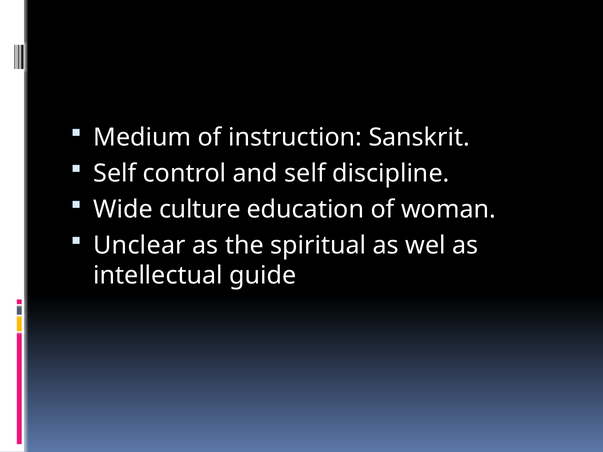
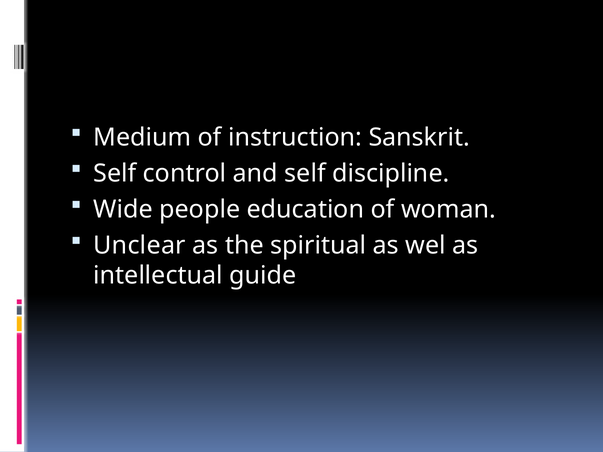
culture: culture -> people
